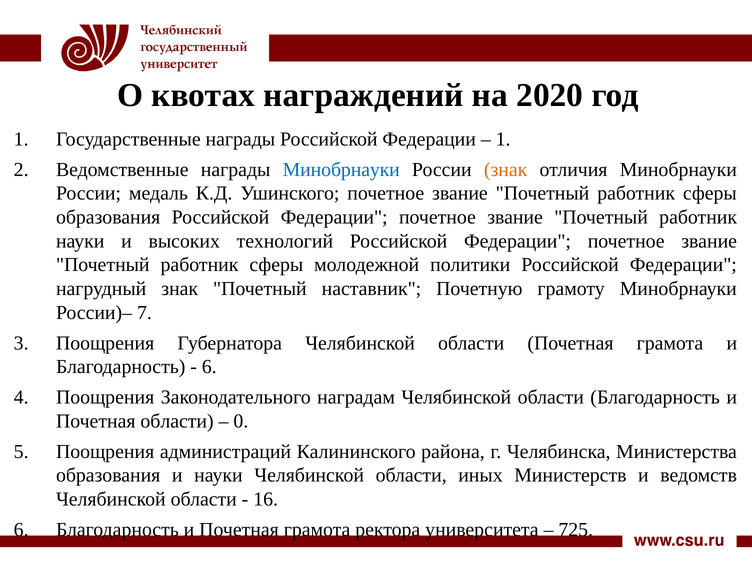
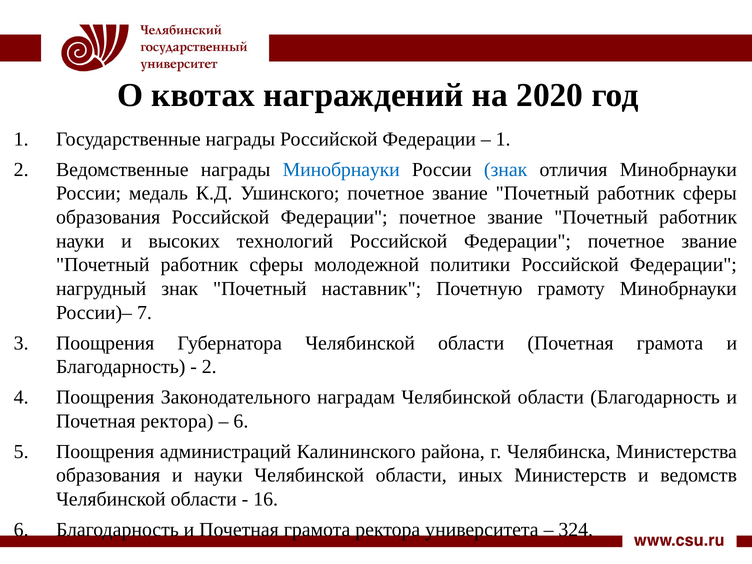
знак at (506, 170) colour: orange -> blue
6 at (209, 367): 6 -> 2
Почетная области: области -> ректора
0 at (241, 421): 0 -> 6
725: 725 -> 324
